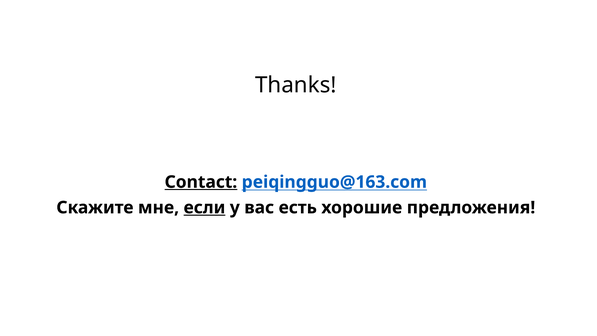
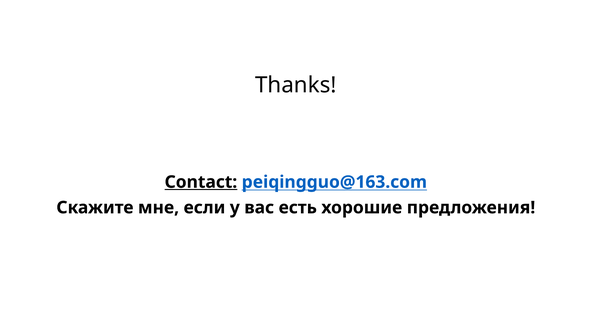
если underline: present -> none
